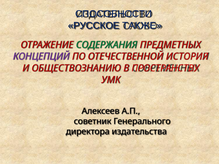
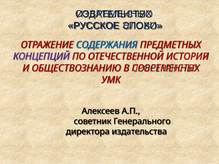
СПОСОБНОСТИ: СПОСОБНОСТИ -> СОВРЕМЕННЫХ
ТАКЖЕ: ТАКЖЕ -> ЭПОХИ
СОДЕРЖАНИЯ colour: green -> blue
